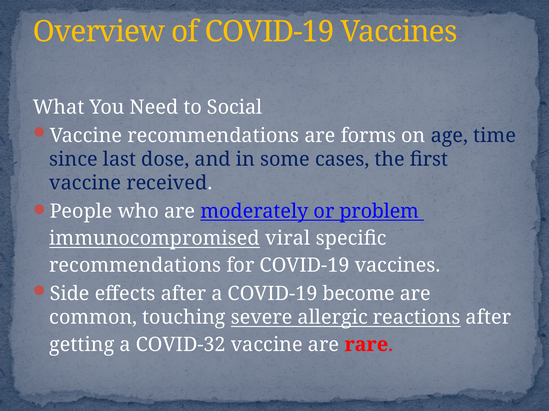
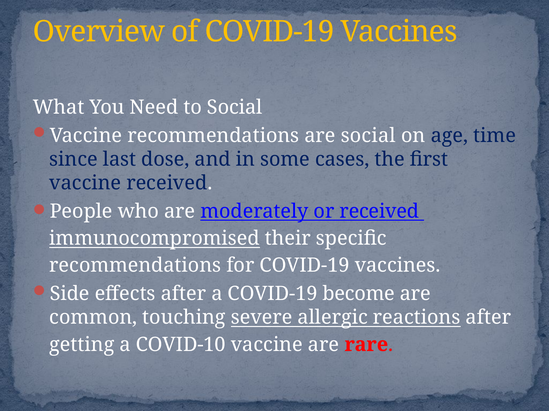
are forms: forms -> social
or problem: problem -> received
viral: viral -> their
COVID-32: COVID-32 -> COVID-10
